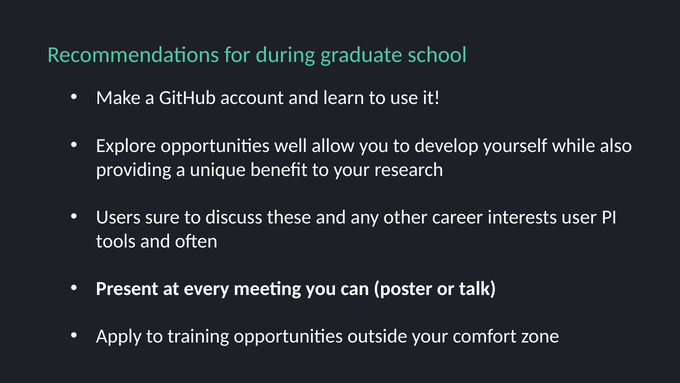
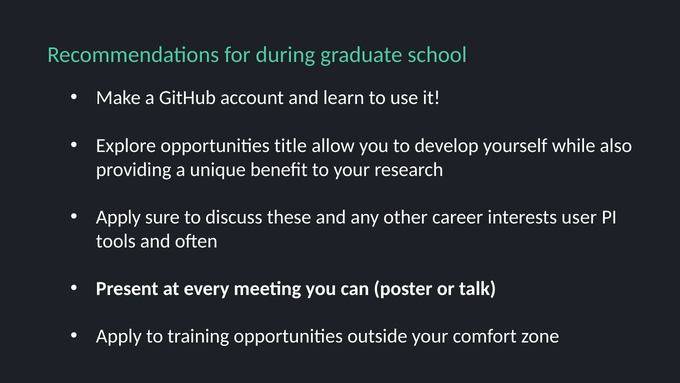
well: well -> title
Users at (118, 217): Users -> Apply
